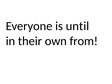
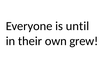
from: from -> grew
